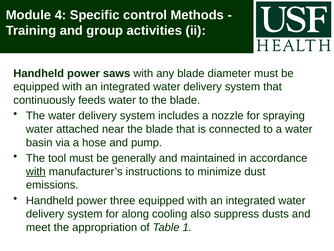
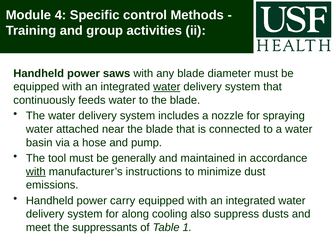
water at (167, 87) underline: none -> present
three: three -> carry
appropriation: appropriation -> suppressants
